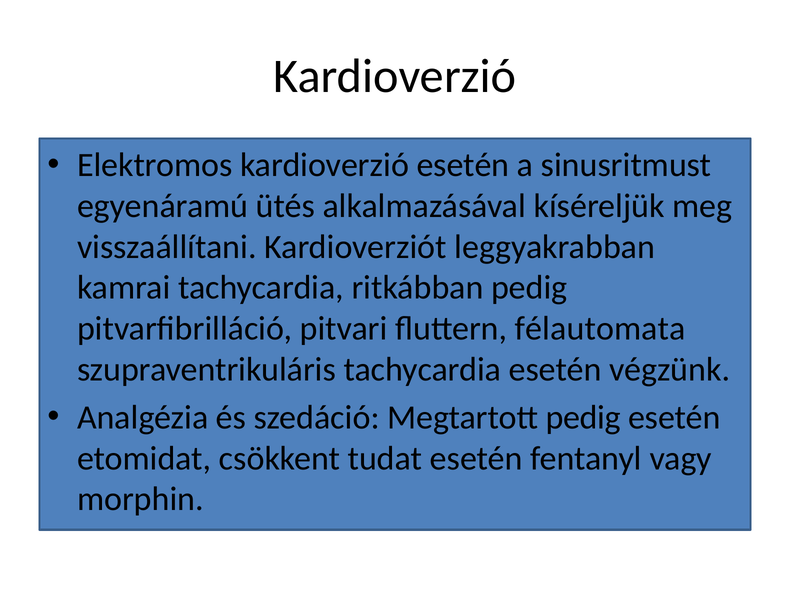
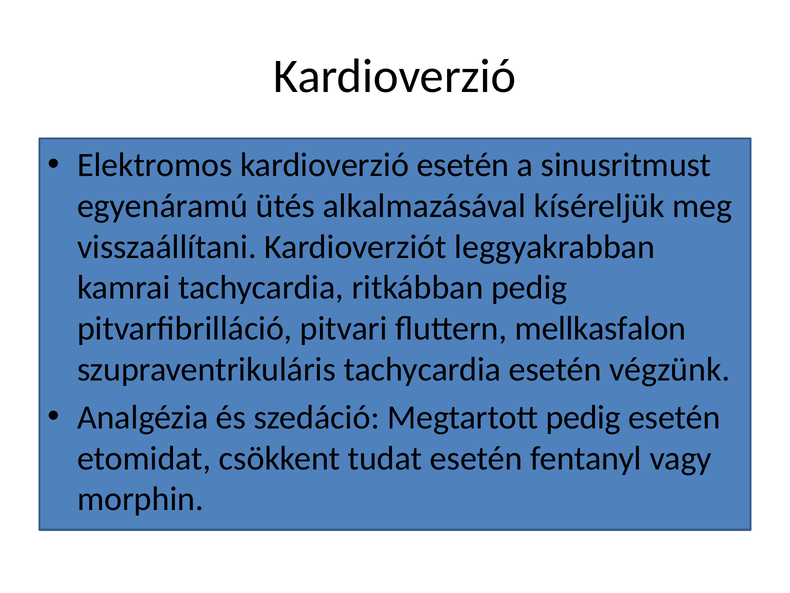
félautomata: félautomata -> mellkasfalon
